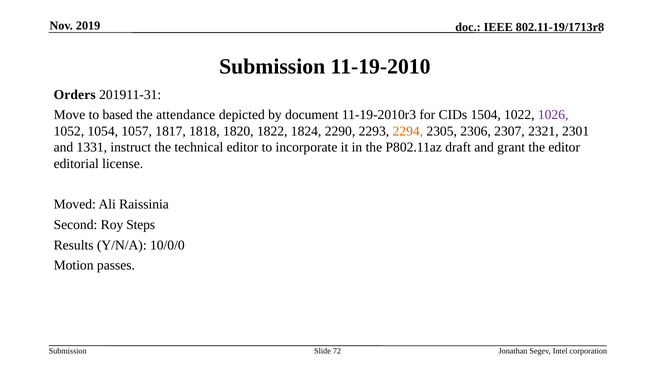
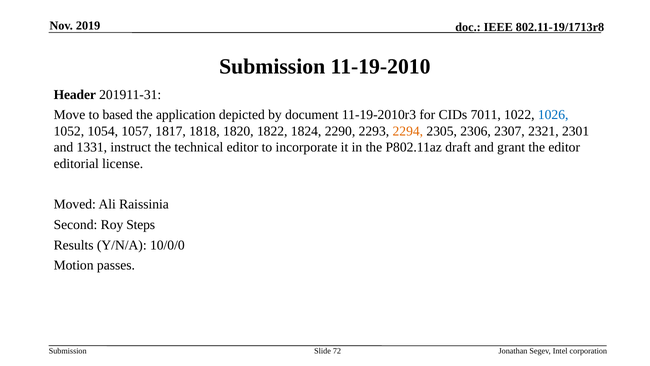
Orders: Orders -> Header
attendance: attendance -> application
1504: 1504 -> 7011
1026 colour: purple -> blue
